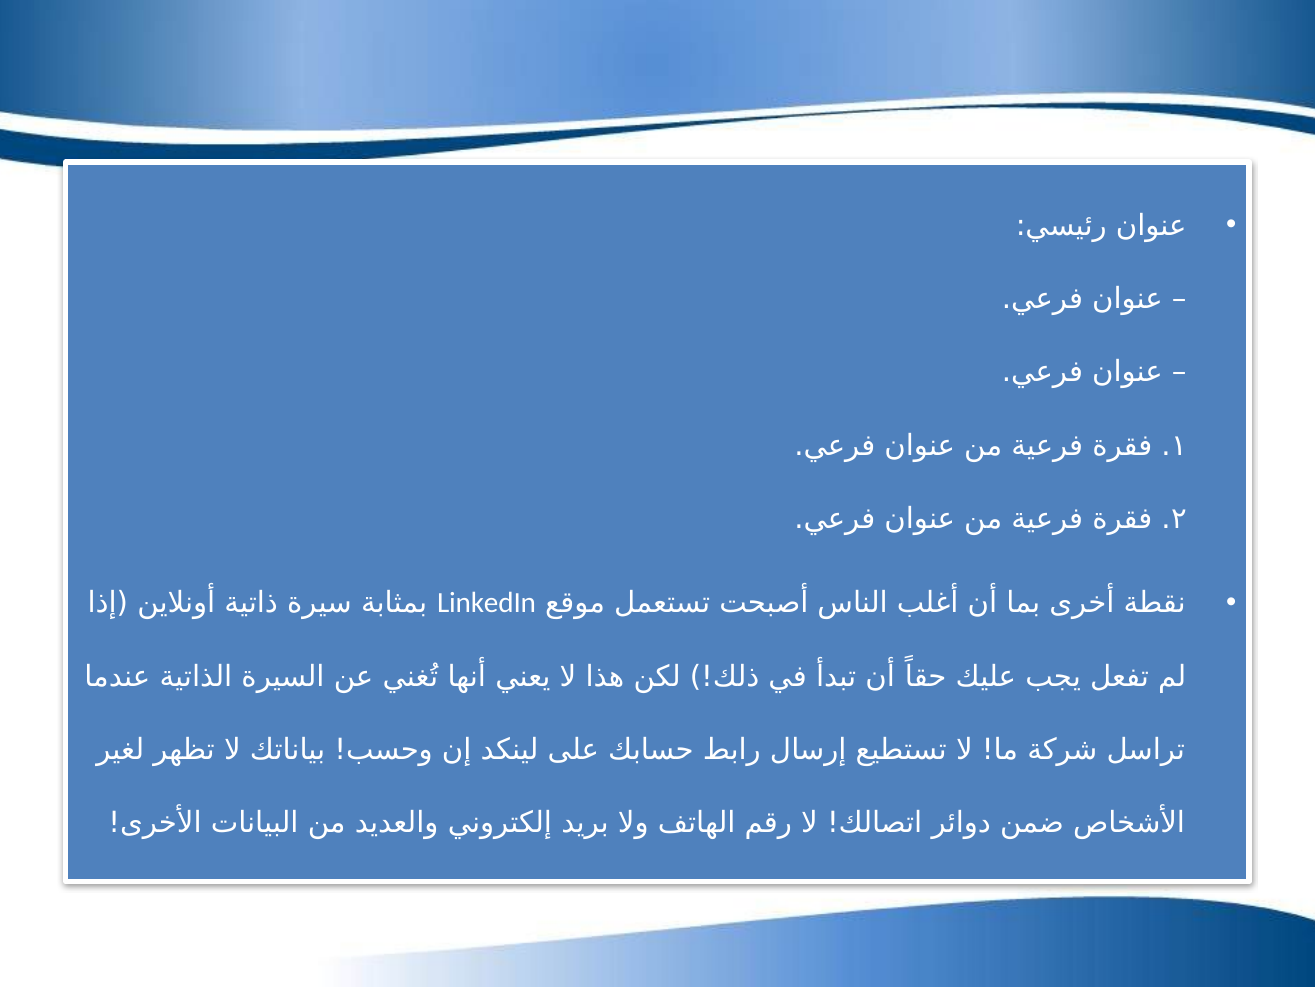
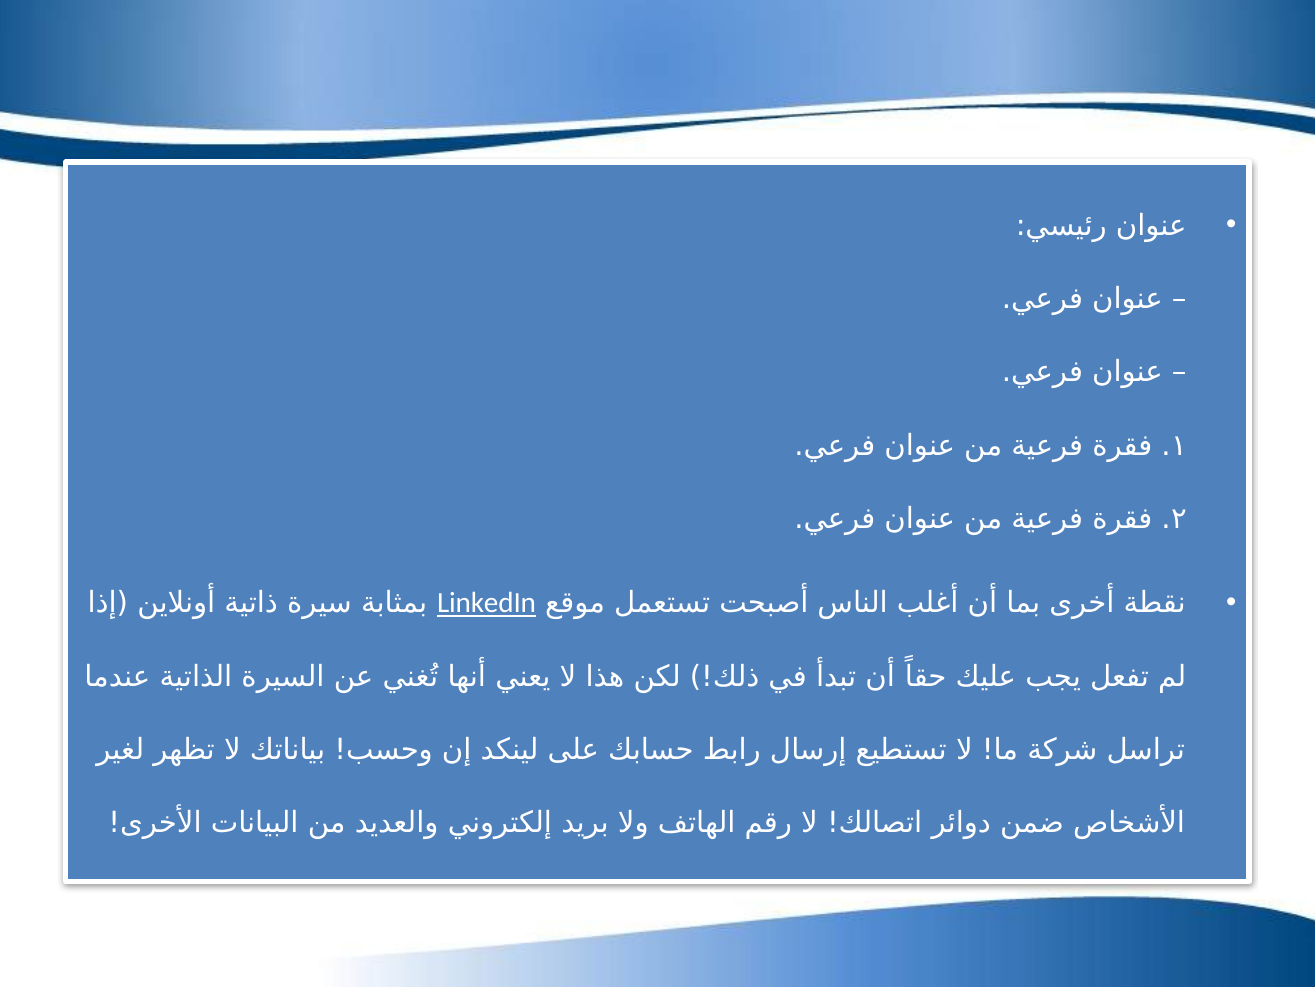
LinkedIn underline: none -> present
